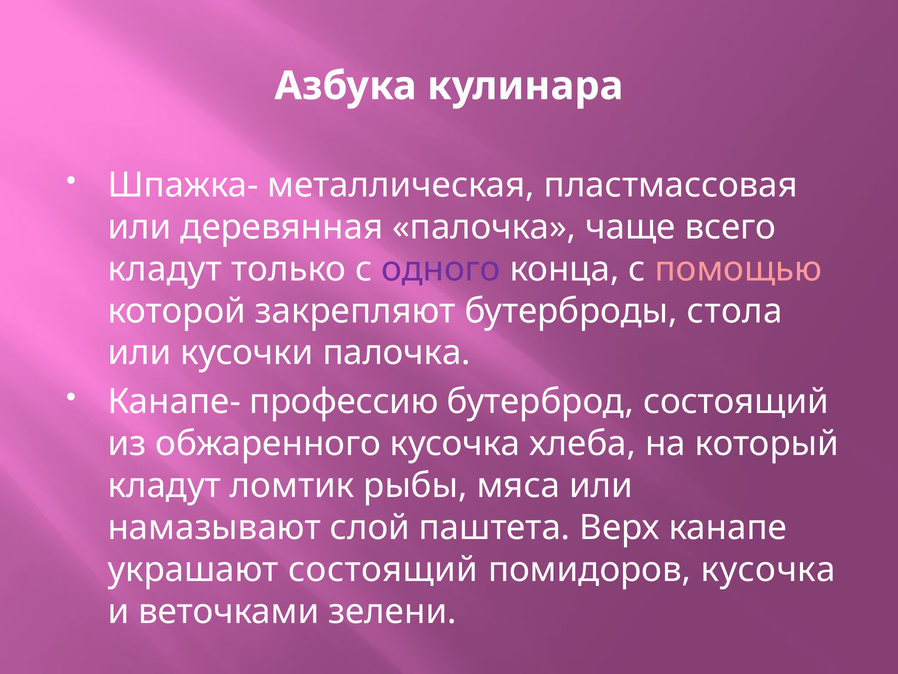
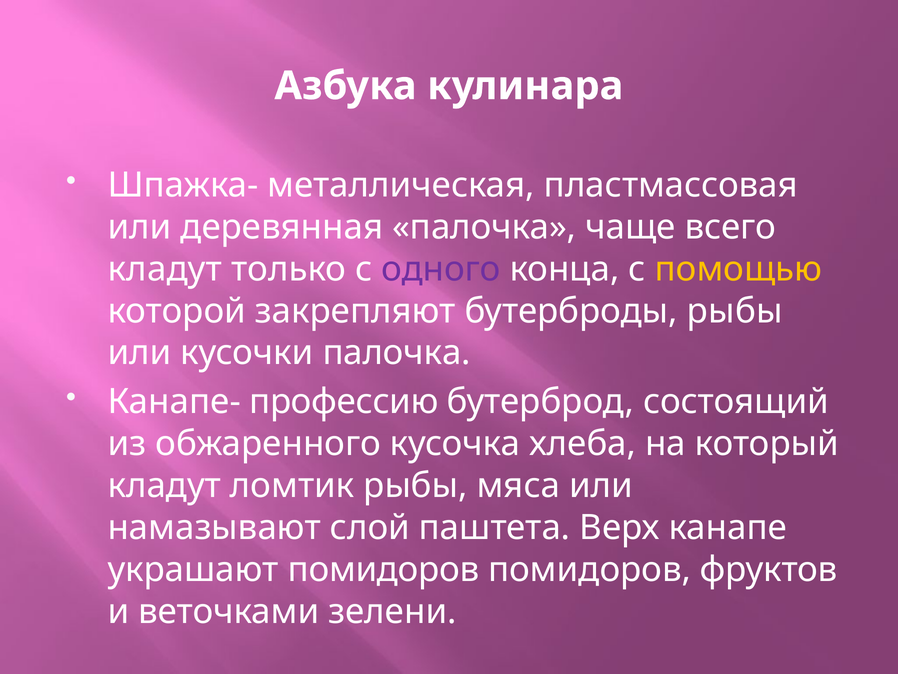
помощью colour: pink -> yellow
бутерброды стола: стола -> рыбы
украшают состоящий: состоящий -> помидоров
помидоров кусочка: кусочка -> фруктов
